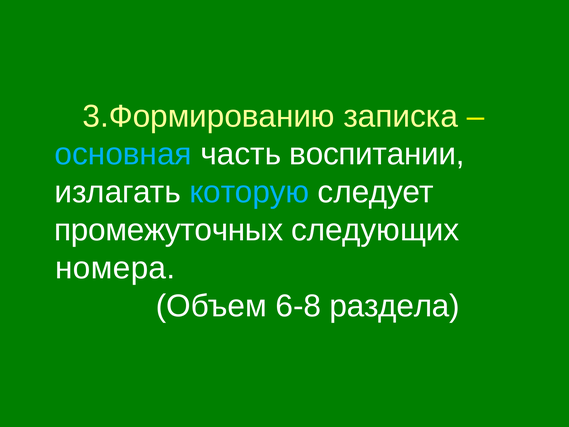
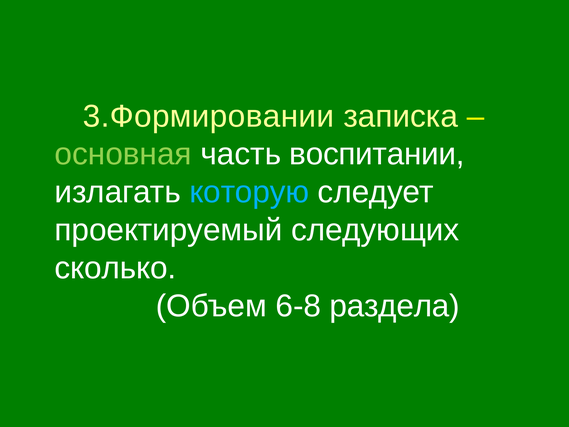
3.Формированию: 3.Формированию -> 3.Формировании
основная colour: light blue -> light green
промежуточных: промежуточных -> проектируемый
номера: номера -> сколько
